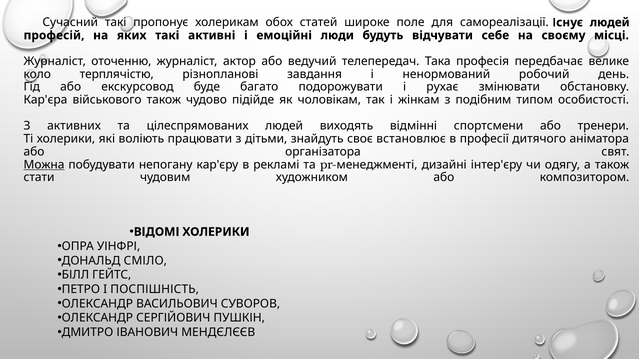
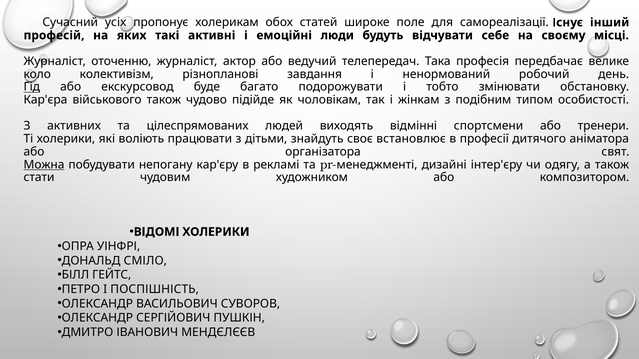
Сучасний такі: такі -> усіх
Існує людей: людей -> інший
терплячістю: терплячістю -> колективізм
Гід underline: none -> present
рухає: рухає -> тобто
